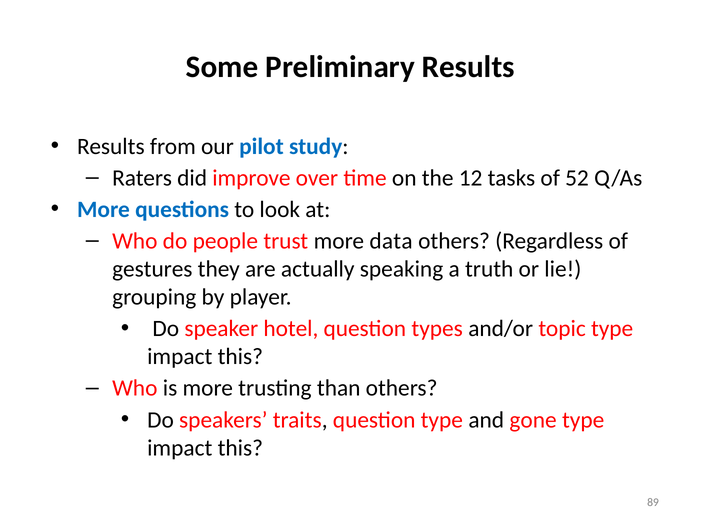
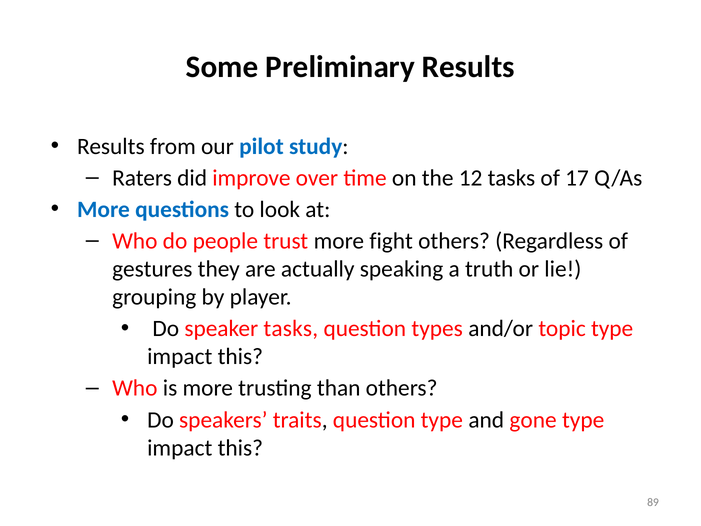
52: 52 -> 17
data: data -> fight
speaker hotel: hotel -> tasks
